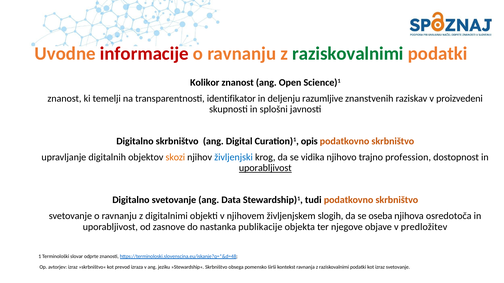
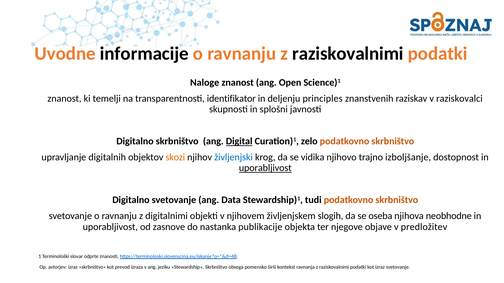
informacije colour: red -> black
raziskovalnimi at (348, 54) colour: green -> black
Kolikor: Kolikor -> Naloge
razumljive: razumljive -> principles
proizvedeni: proizvedeni -> raziskovalci
Digital underline: none -> present
opis: opis -> zelo
profession: profession -> izboljšanje
osredotoča: osredotoča -> neobhodne
